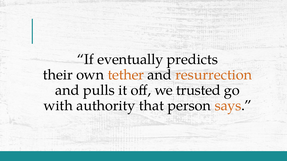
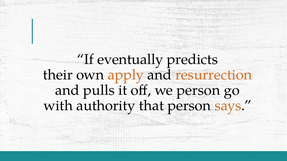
tether: tether -> apply
we trusted: trusted -> person
